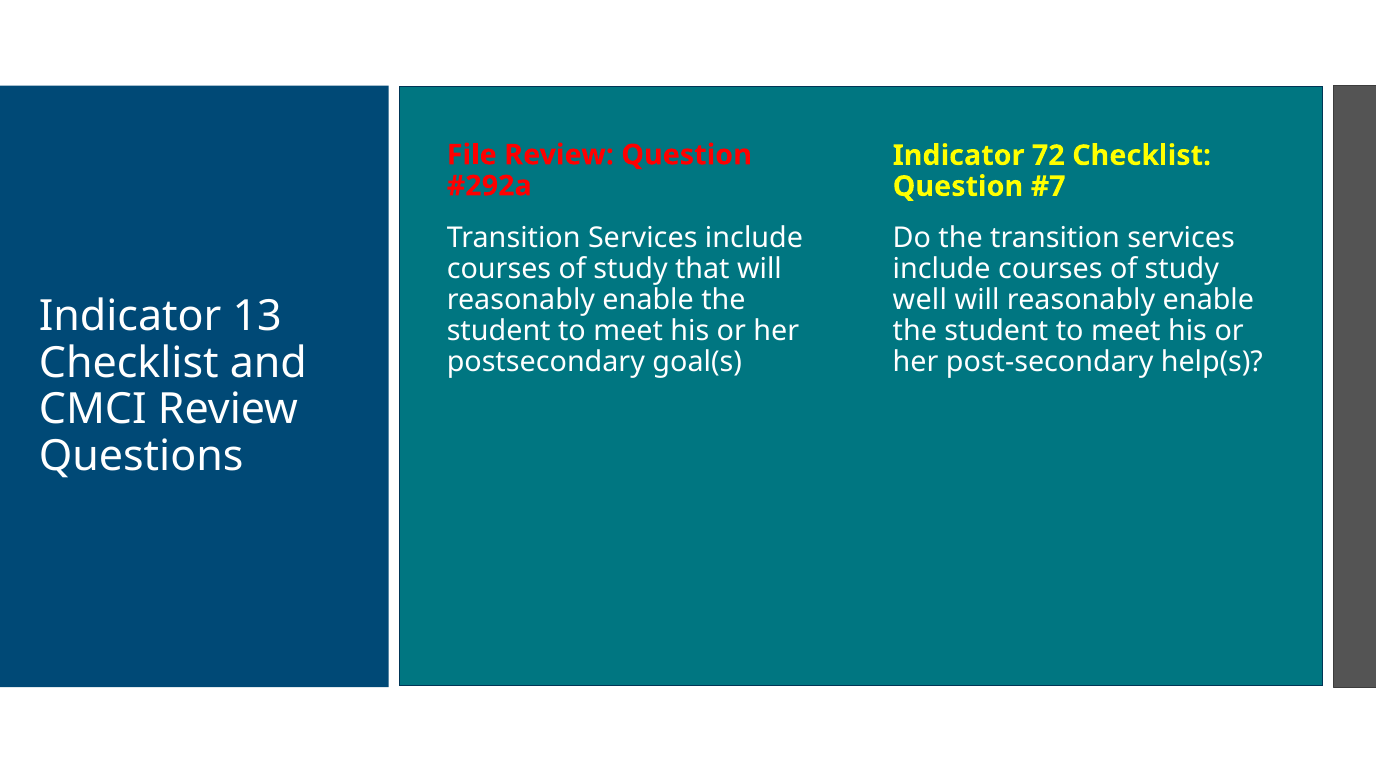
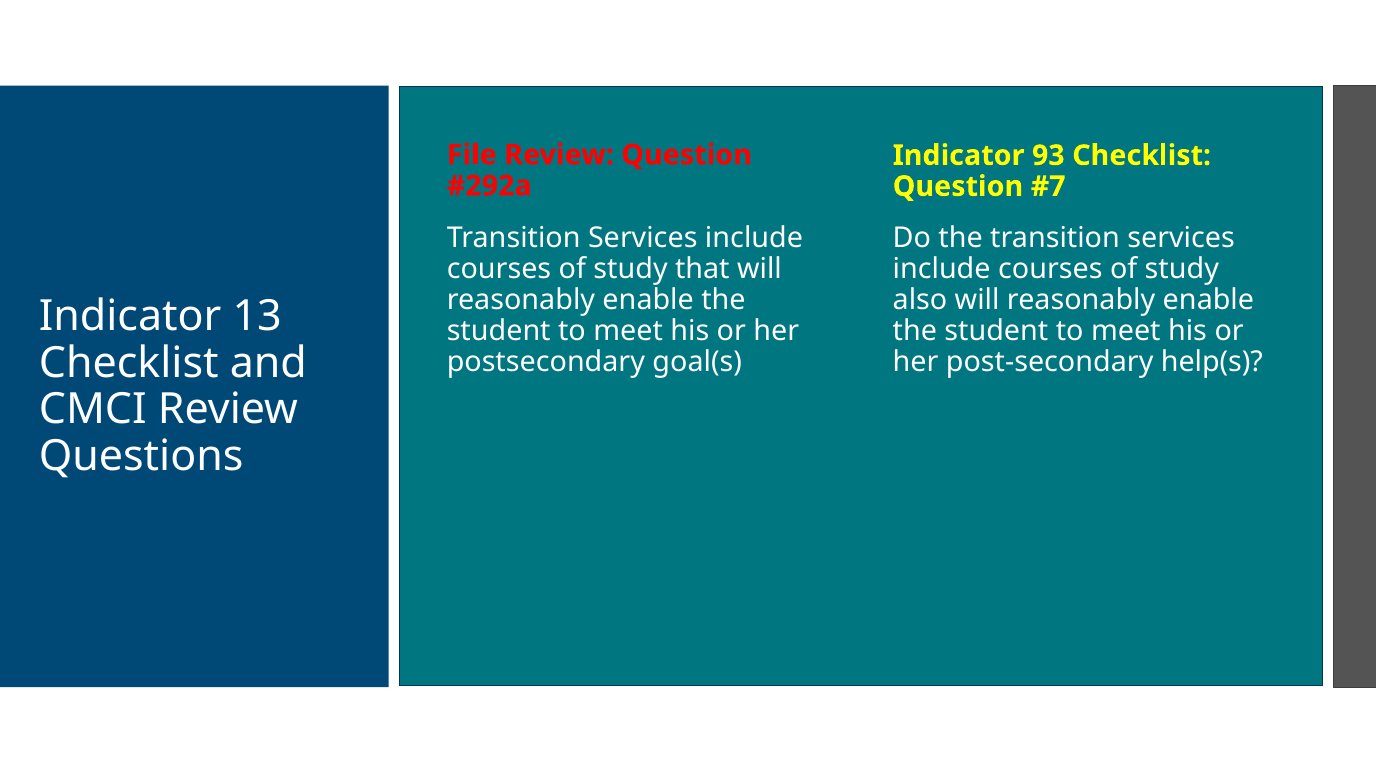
72: 72 -> 93
well: well -> also
